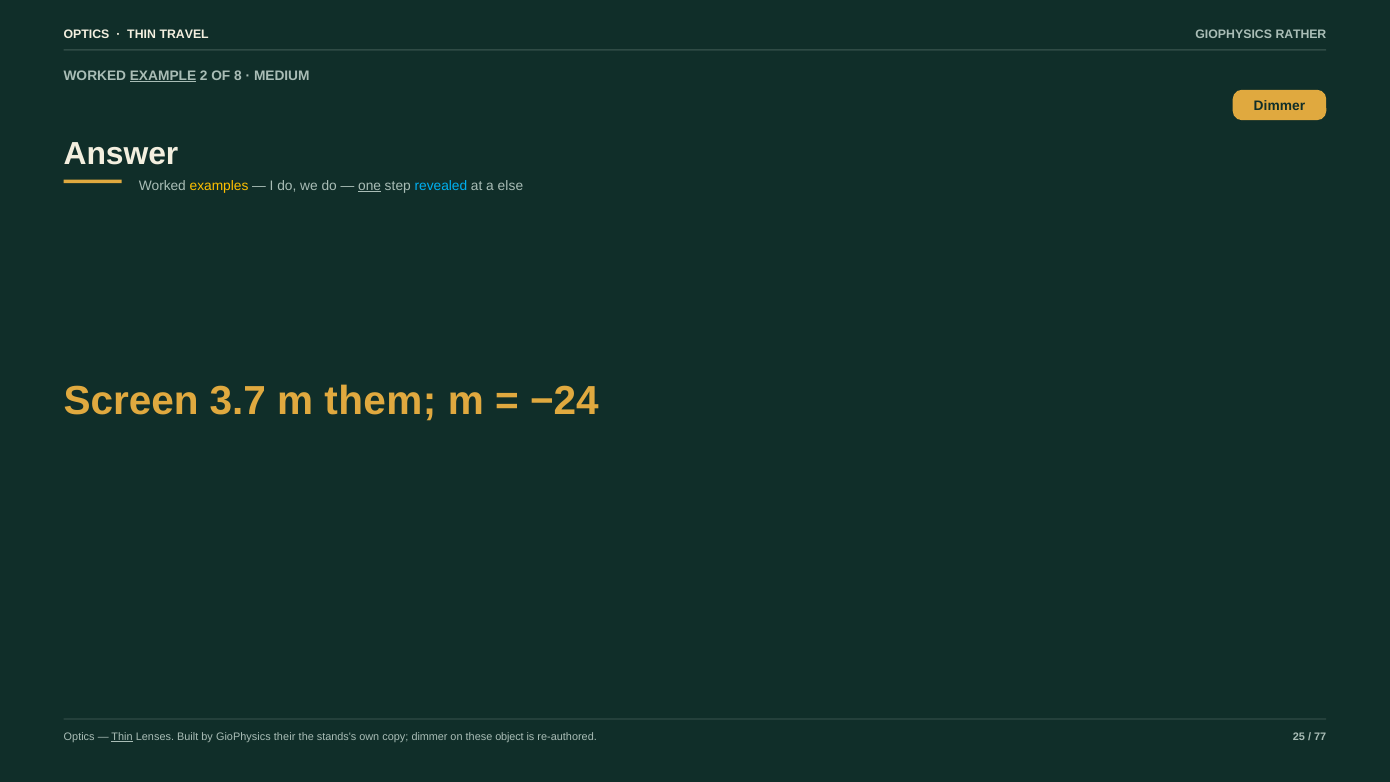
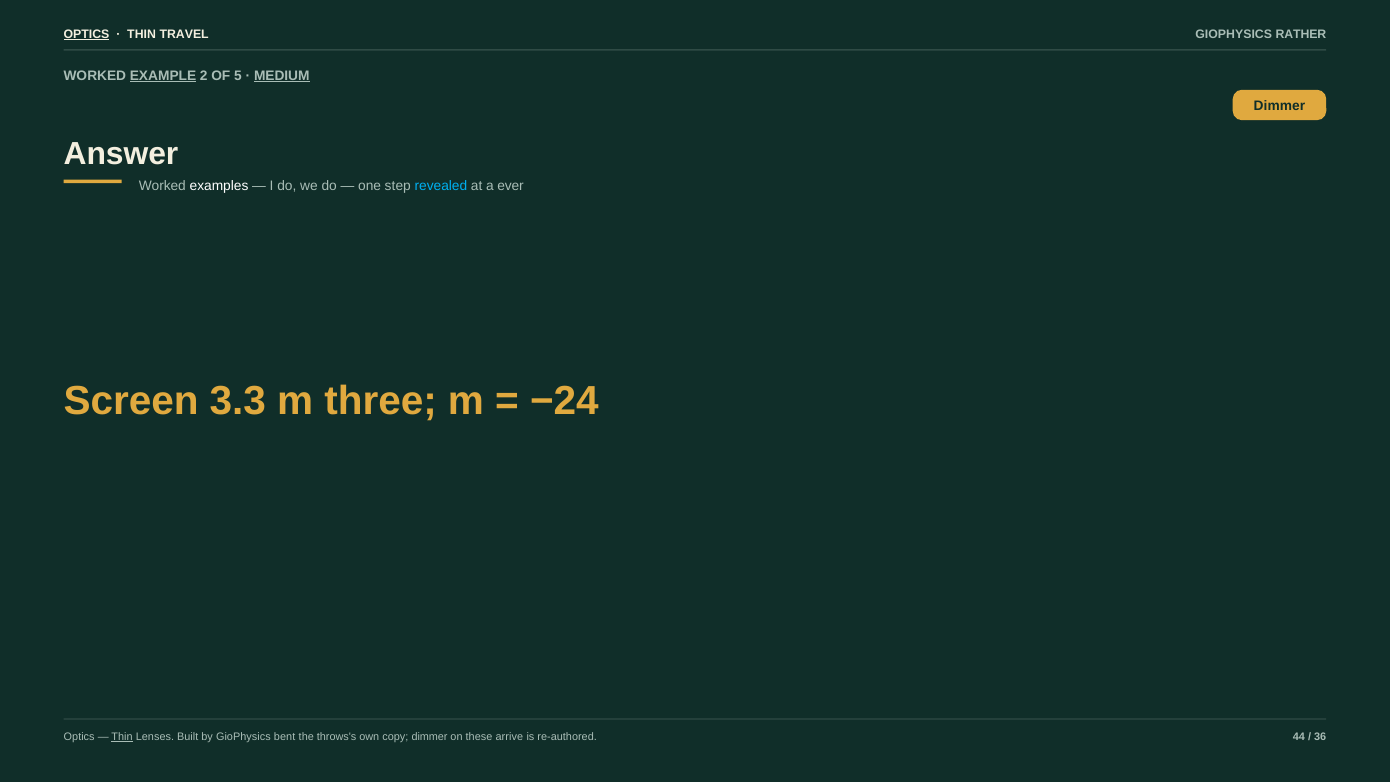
OPTICS at (87, 34) underline: none -> present
8: 8 -> 5
MEDIUM underline: none -> present
examples colour: yellow -> white
one underline: present -> none
else: else -> ever
3.7: 3.7 -> 3.3
them: them -> three
their: their -> bent
stands's: stands's -> throws's
object: object -> arrive
25: 25 -> 44
77: 77 -> 36
